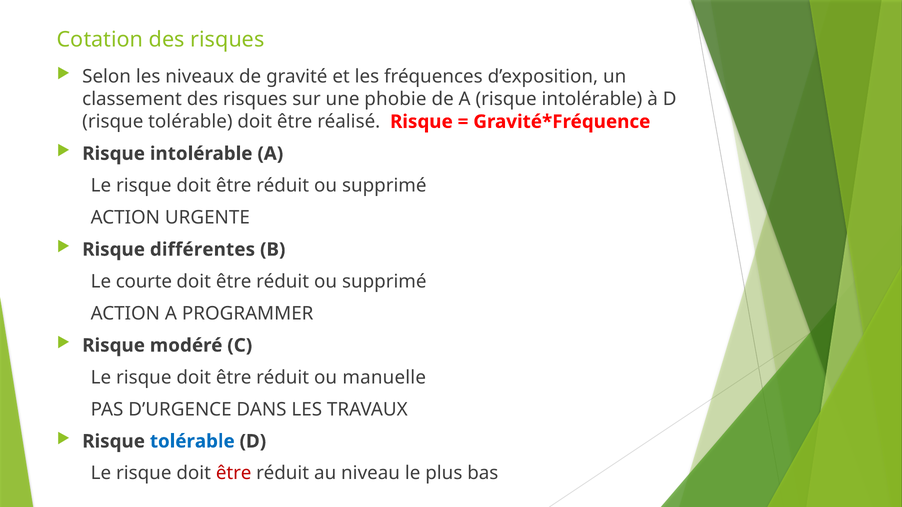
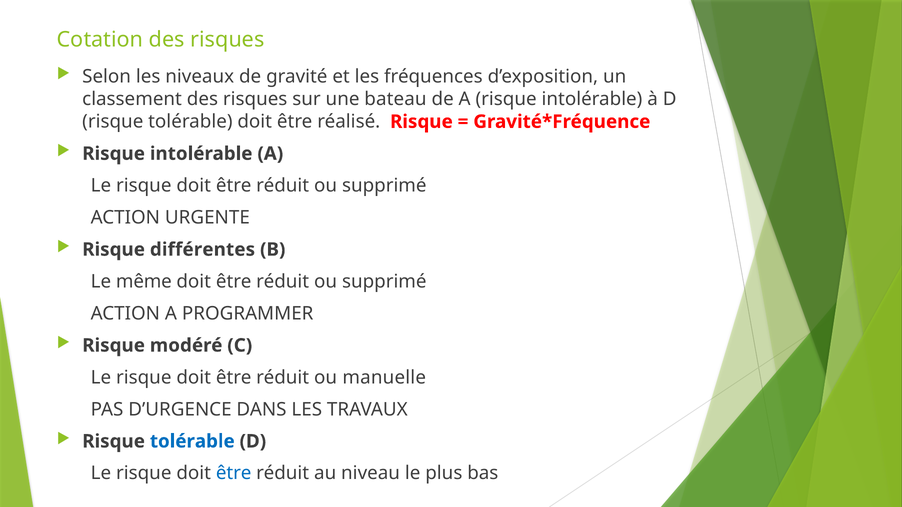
phobie: phobie -> bateau
courte: courte -> même
être at (234, 474) colour: red -> blue
